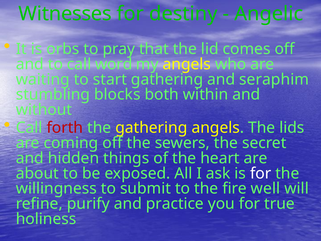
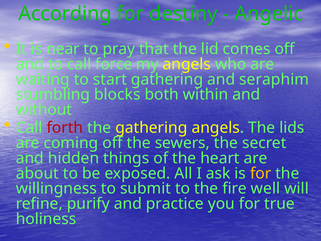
Witnesses: Witnesses -> According
orbs: orbs -> near
word: word -> force
for at (261, 173) colour: white -> yellow
